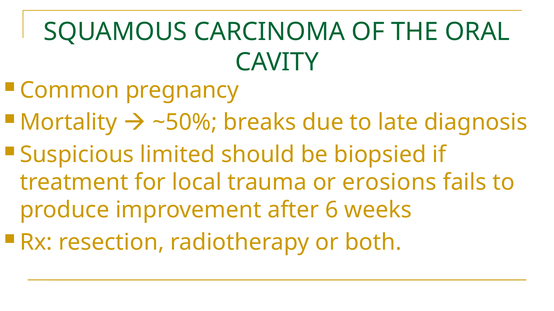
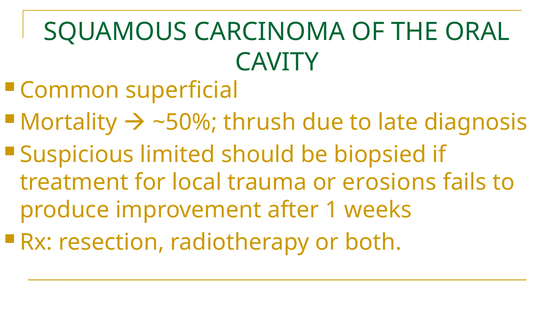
pregnancy: pregnancy -> superficial
breaks: breaks -> thrush
6: 6 -> 1
